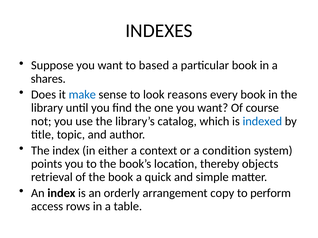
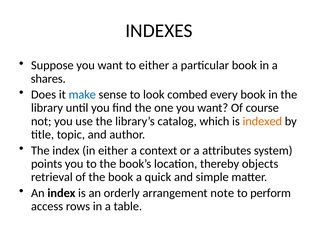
to based: based -> either
reasons: reasons -> combed
indexed colour: blue -> orange
condition: condition -> attributes
copy: copy -> note
